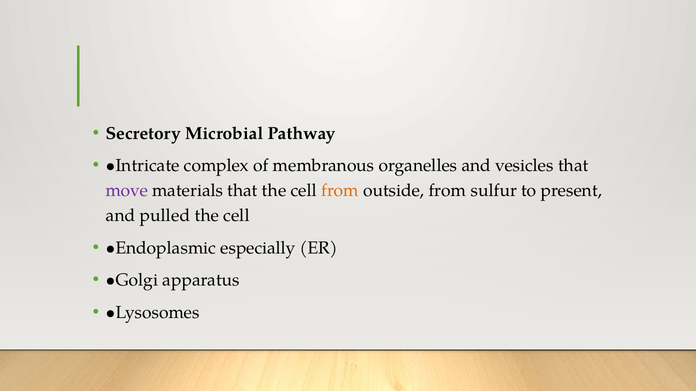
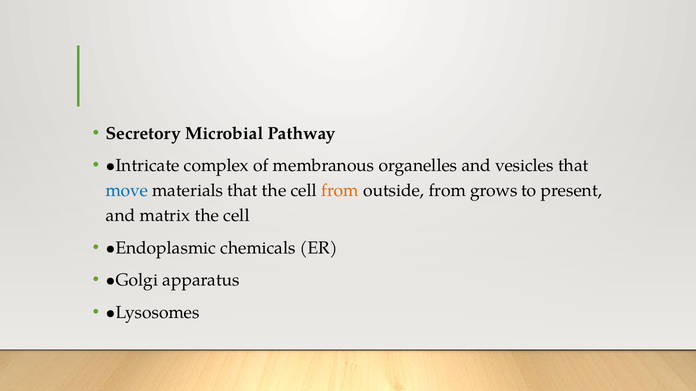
move colour: purple -> blue
sulfur: sulfur -> grows
pulled: pulled -> matrix
especially: especially -> chemicals
